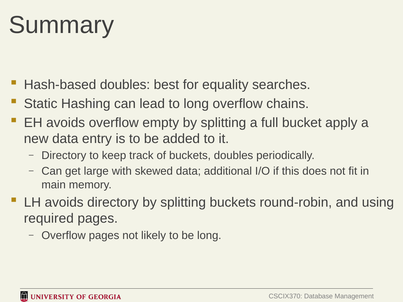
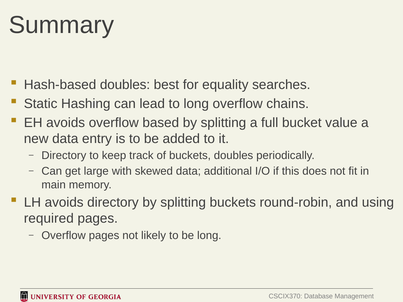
empty: empty -> based
apply: apply -> value
